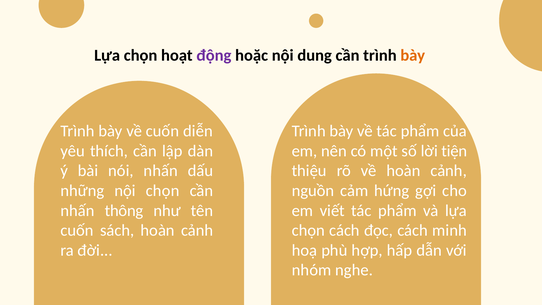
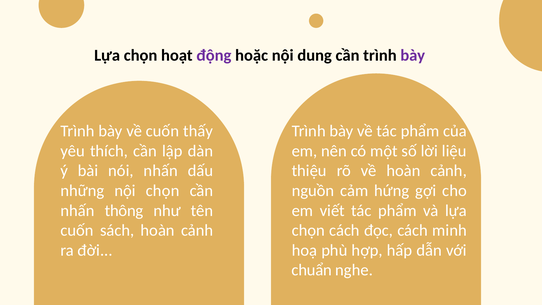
bày at (413, 55) colour: orange -> purple
diễn: diễn -> thấy
tiện: tiện -> liệu
nhóm: nhóm -> chuẩn
